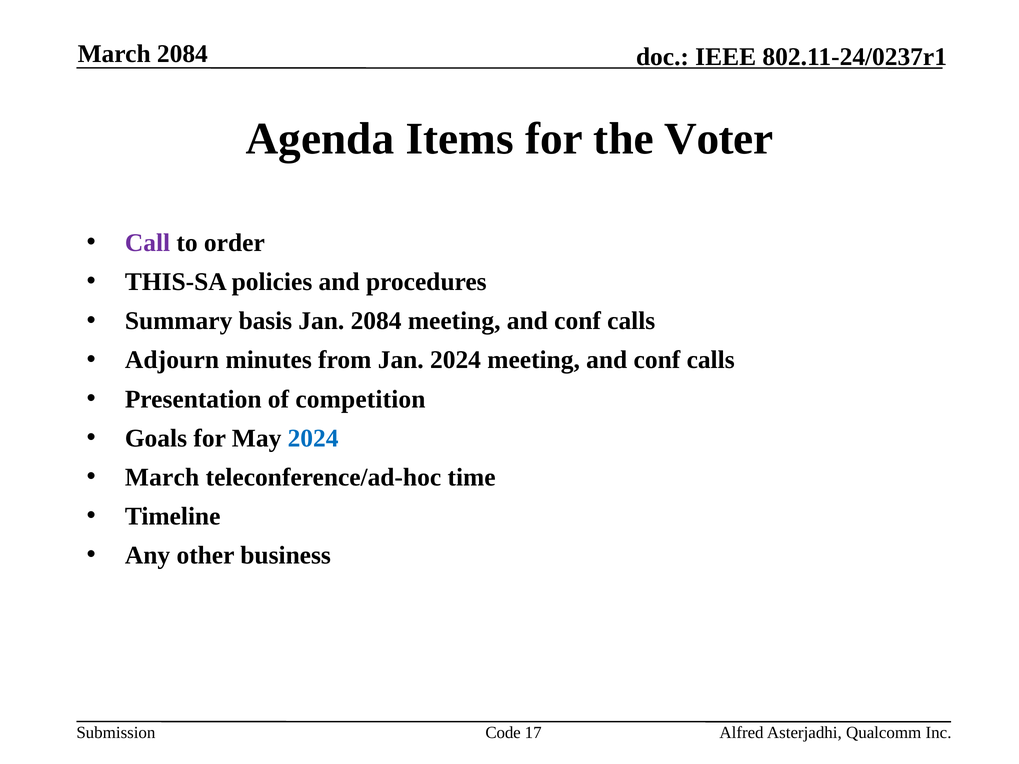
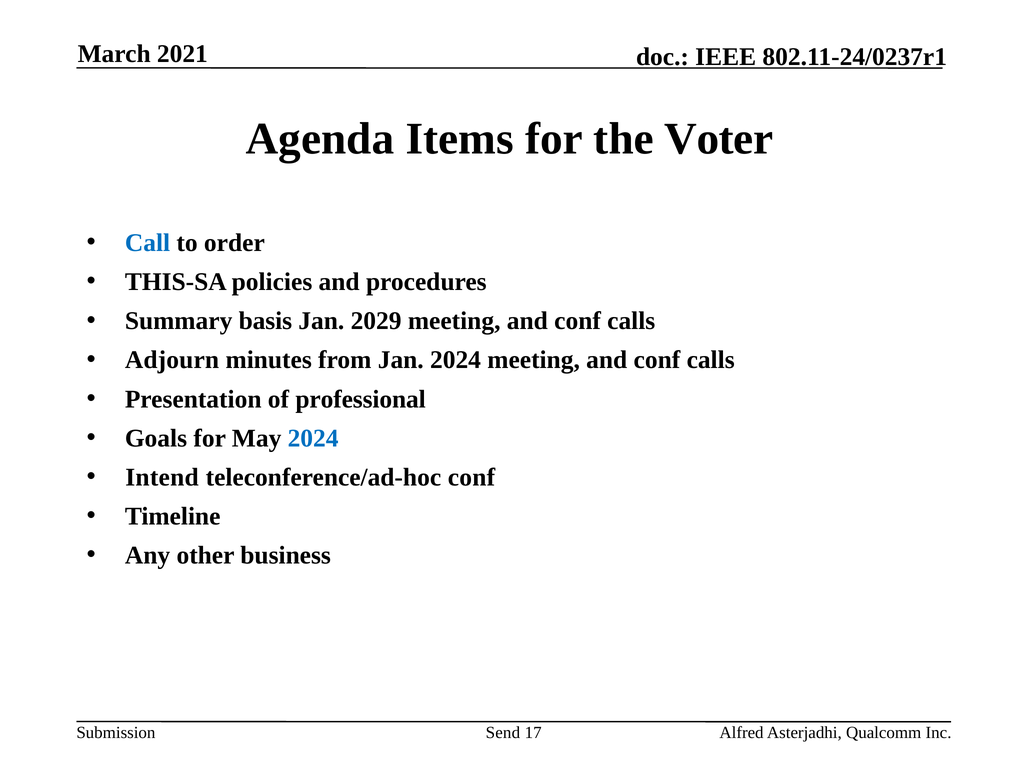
March 2084: 2084 -> 2021
Call colour: purple -> blue
Jan 2084: 2084 -> 2029
competition: competition -> professional
March at (162, 477): March -> Intend
teleconference/ad-hoc time: time -> conf
Code: Code -> Send
